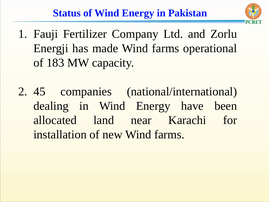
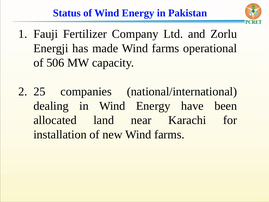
183: 183 -> 506
45: 45 -> 25
